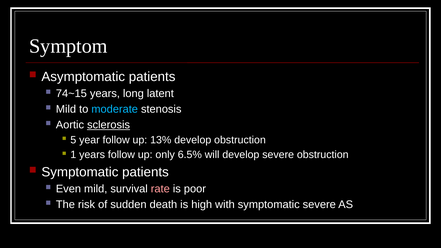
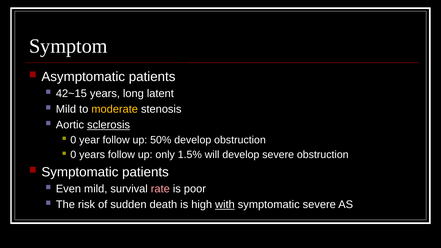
74~15: 74~15 -> 42~15
moderate colour: light blue -> yellow
5 at (73, 140): 5 -> 0
13%: 13% -> 50%
1 at (73, 155): 1 -> 0
6.5%: 6.5% -> 1.5%
with underline: none -> present
